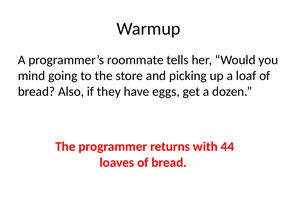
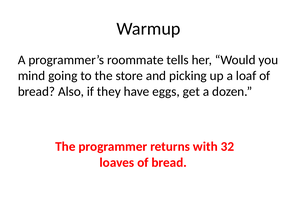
44: 44 -> 32
